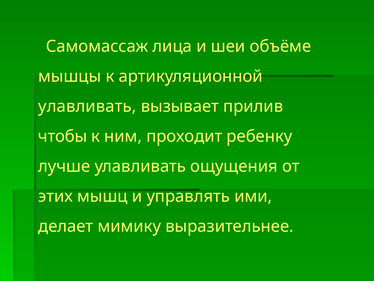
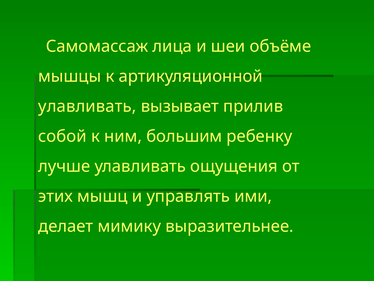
чтобы: чтобы -> собой
проходит: проходит -> большим
